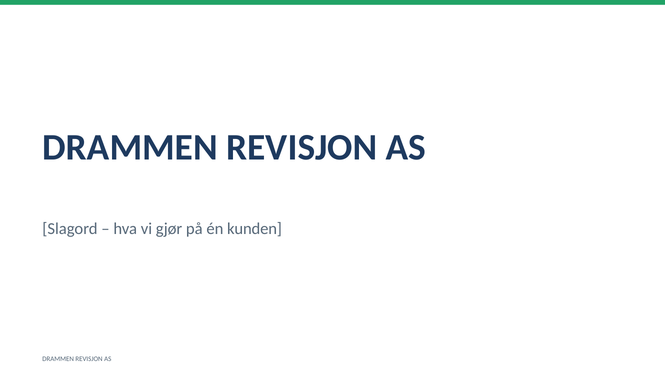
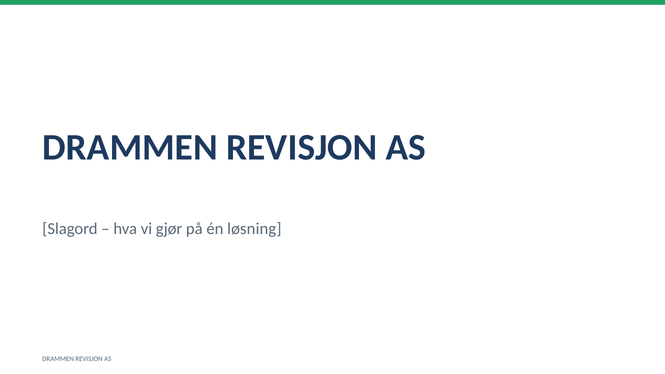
kunden: kunden -> løsning
